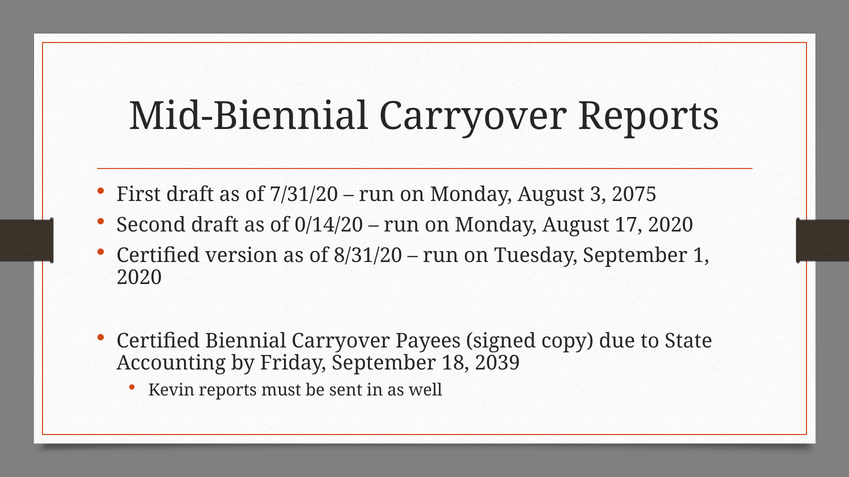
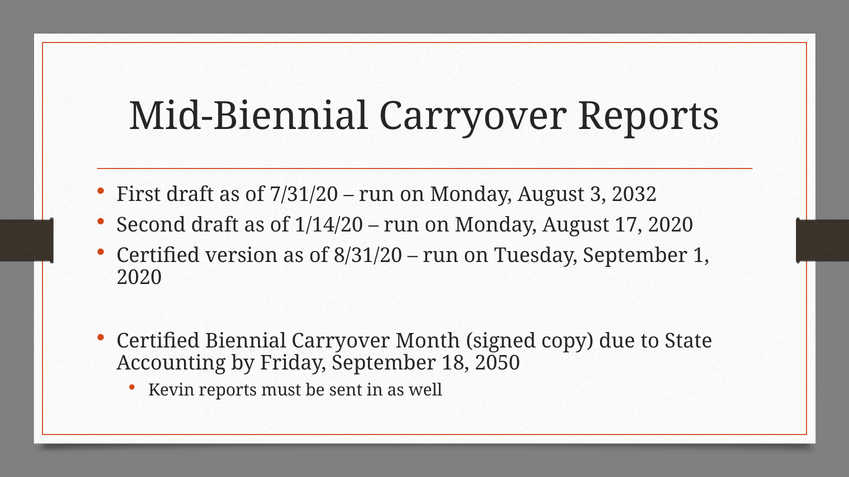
2075: 2075 -> 2032
0/14/20: 0/14/20 -> 1/14/20
Payees: Payees -> Month
2039: 2039 -> 2050
